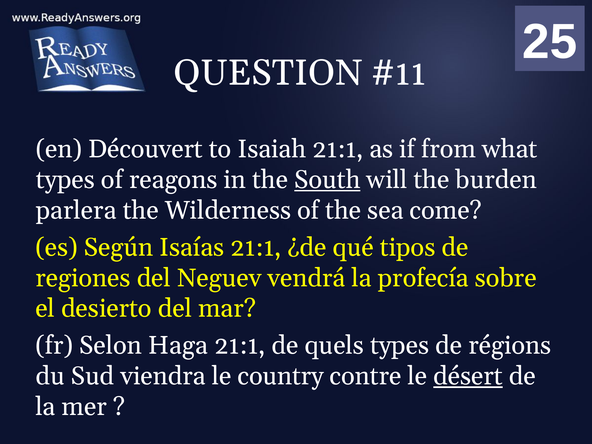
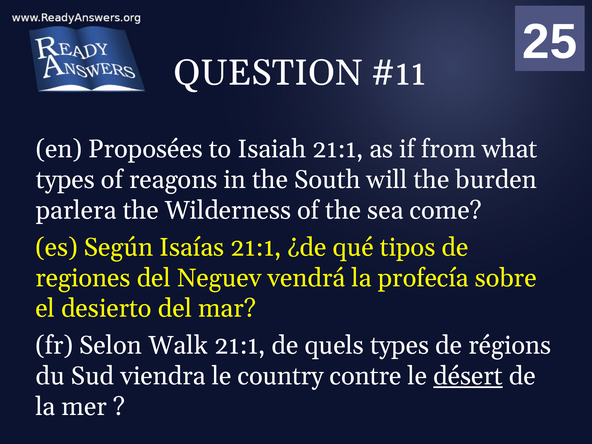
Découvert: Découvert -> Proposées
South underline: present -> none
Haga: Haga -> Walk
